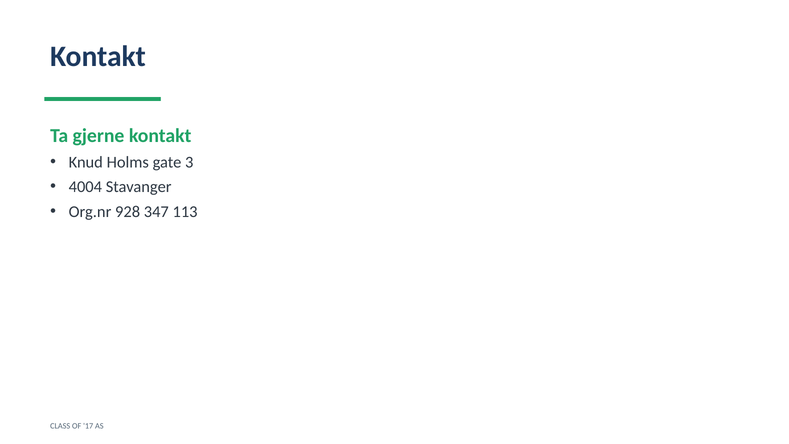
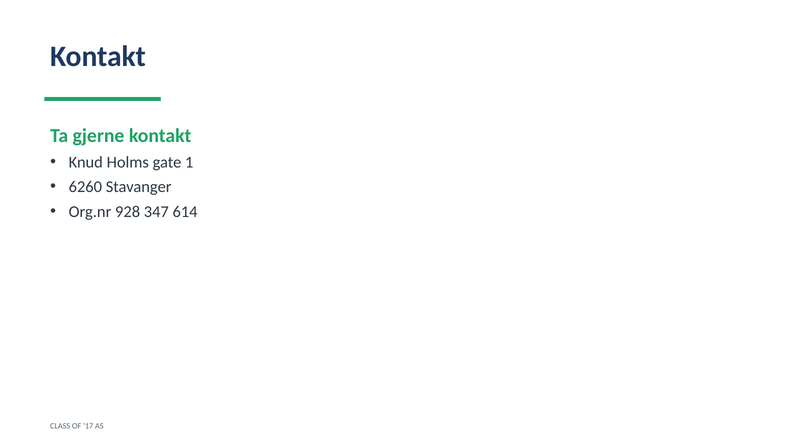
3: 3 -> 1
4004: 4004 -> 6260
113: 113 -> 614
